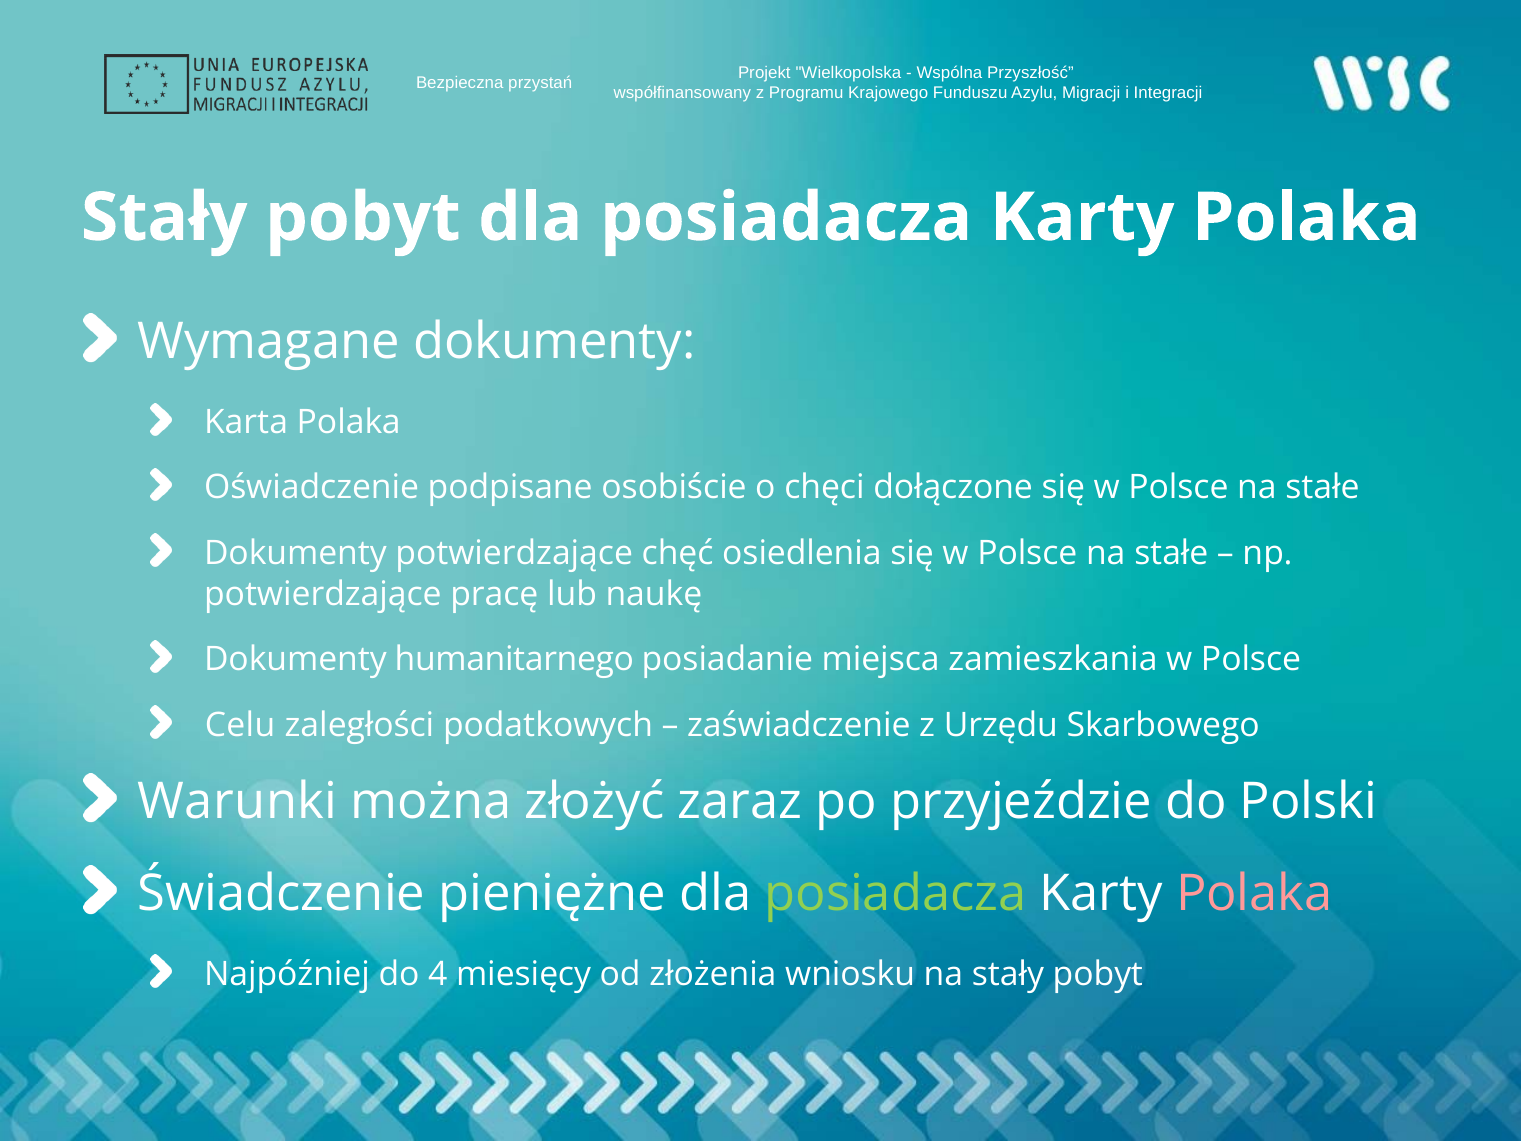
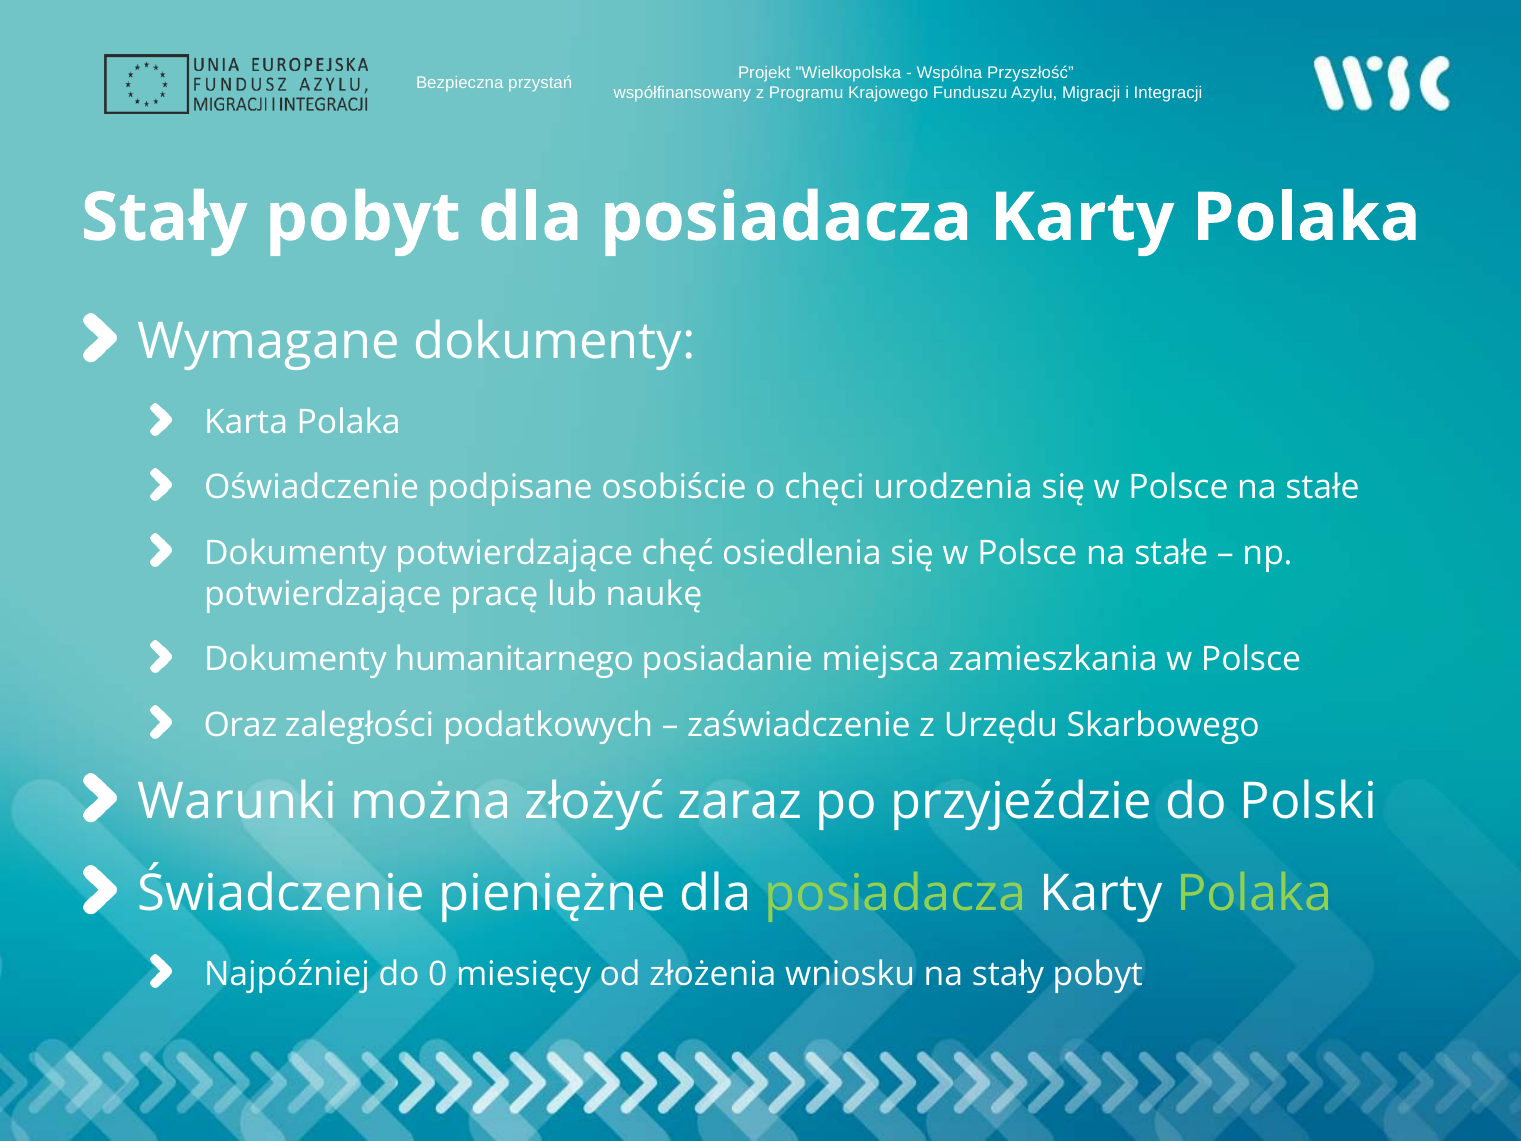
dołączone: dołączone -> urodzenia
Celu: Celu -> Oraz
Polaka at (1254, 894) colour: pink -> light green
4: 4 -> 0
